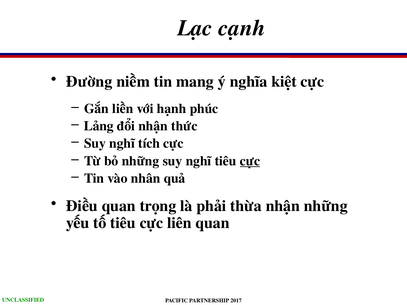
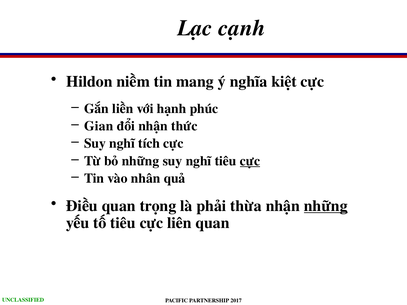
Đường: Đường -> Hildon
Lảng: Lảng -> Gian
những at (326, 206) underline: none -> present
